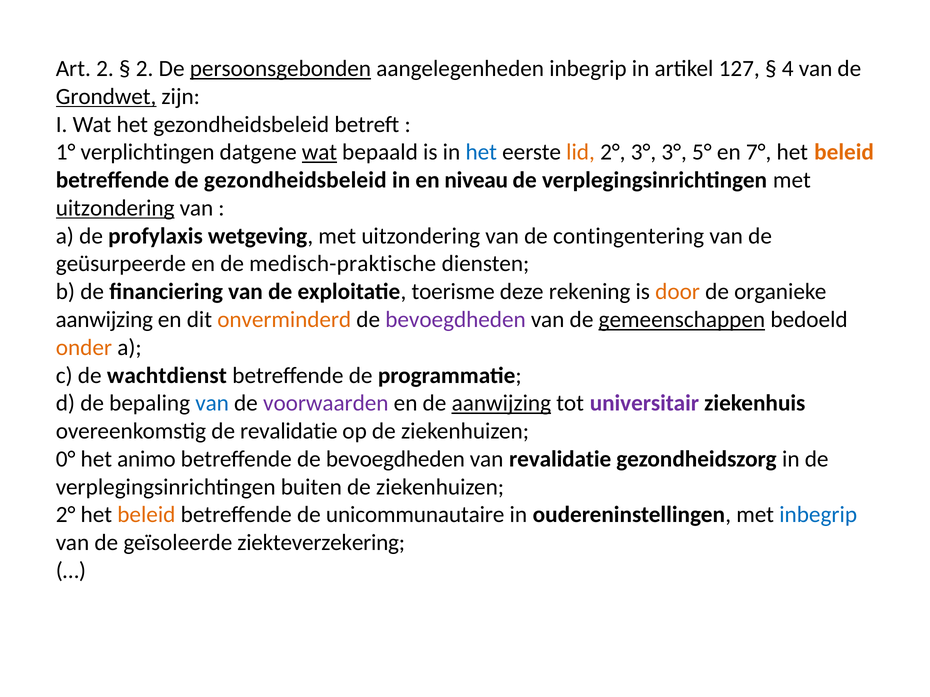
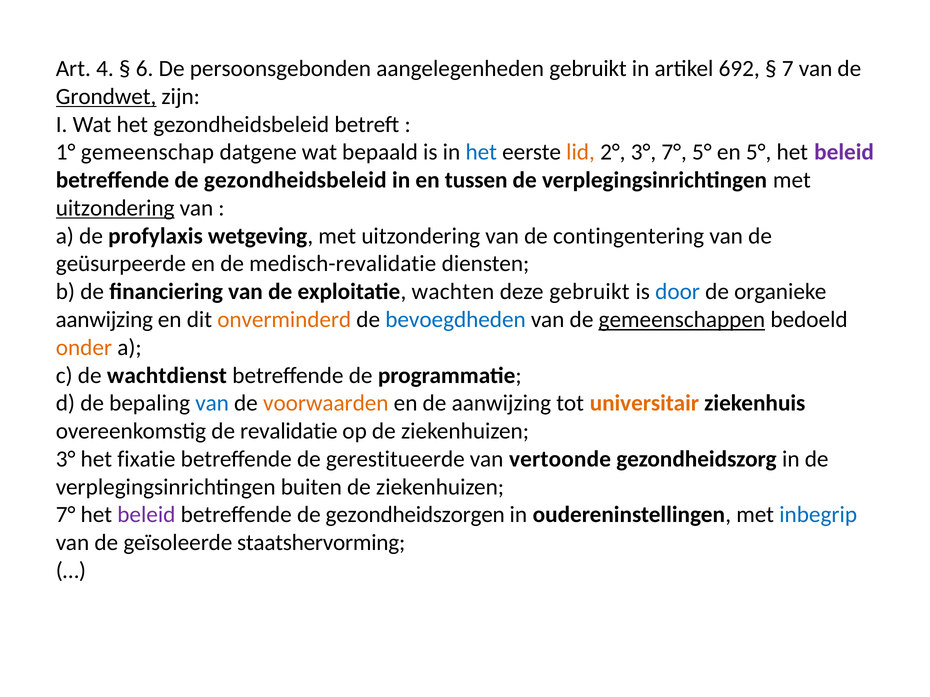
Art 2: 2 -> 4
2 at (145, 69): 2 -> 6
persoonsgebonden underline: present -> none
aangelegenheden inbegrip: inbegrip -> gebruikt
127: 127 -> 692
4: 4 -> 7
verplichtingen: verplichtingen -> gemeenschap
wat at (319, 152) underline: present -> none
3° 3°: 3° -> 7°
en 7°: 7° -> 5°
beleid at (844, 152) colour: orange -> purple
niveau: niveau -> tussen
medisch-praktische: medisch-praktische -> medisch-revalidatie
toerisme: toerisme -> wachten
deze rekening: rekening -> gebruikt
door colour: orange -> blue
bevoegdheden at (456, 320) colour: purple -> blue
voorwaarden colour: purple -> orange
aanwijzing at (501, 404) underline: present -> none
universitair colour: purple -> orange
0° at (66, 459): 0° -> 3°
animo: animo -> fixatie
betreffende de bevoegdheden: bevoegdheden -> gerestitueerde
van revalidatie: revalidatie -> vertoonde
2° at (66, 515): 2° -> 7°
beleid at (146, 515) colour: orange -> purple
unicommunautaire: unicommunautaire -> gezondheidszorgen
ziekteverzekering: ziekteverzekering -> staatshervorming
